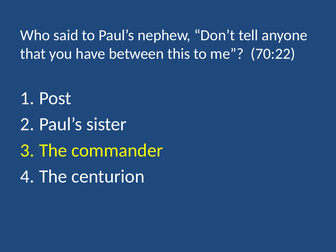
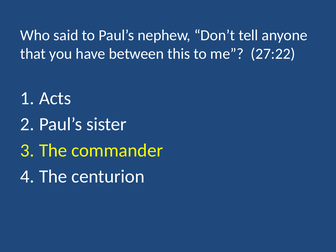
70:22: 70:22 -> 27:22
Post: Post -> Acts
